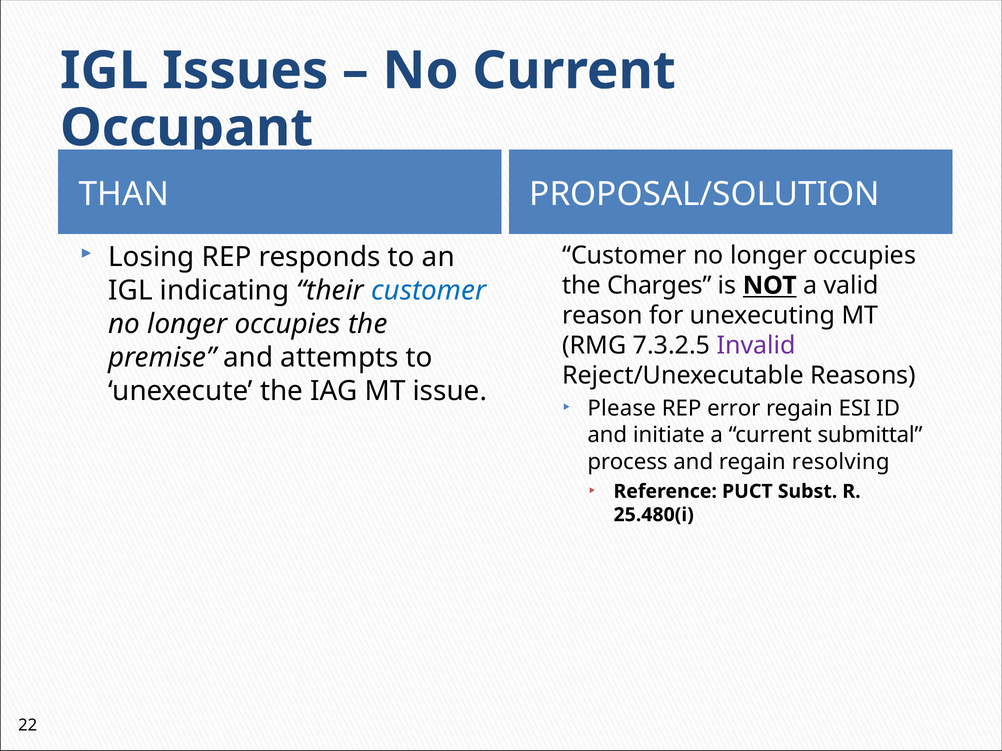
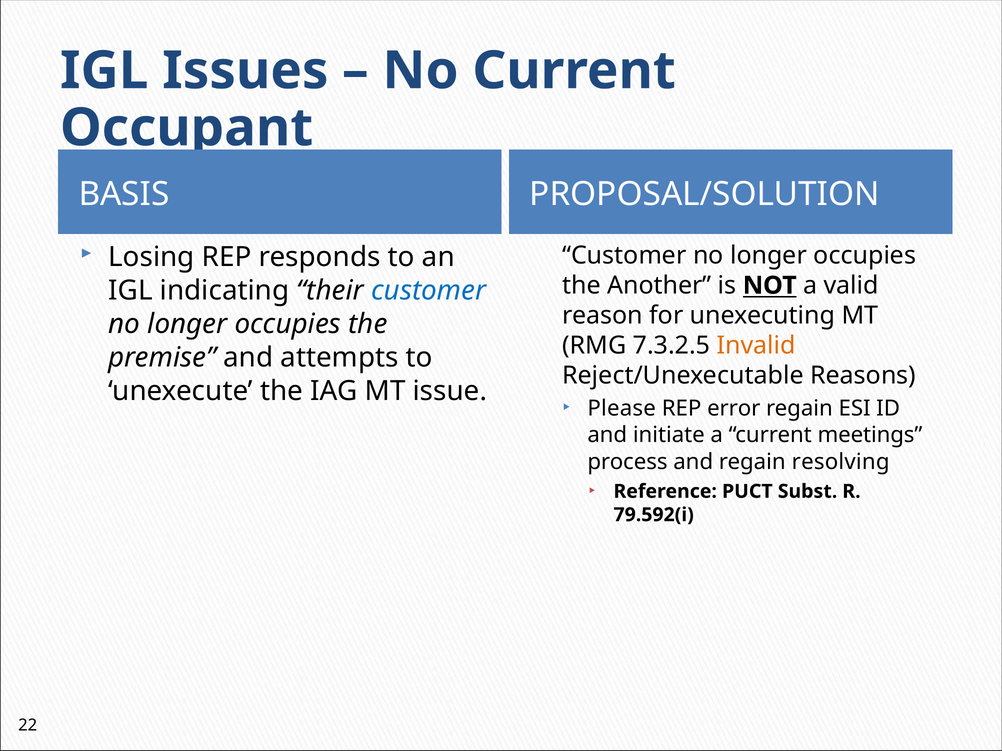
THAN: THAN -> BASIS
Charges: Charges -> Another
Invalid colour: purple -> orange
submittal: submittal -> meetings
25.480(i: 25.480(i -> 79.592(i
